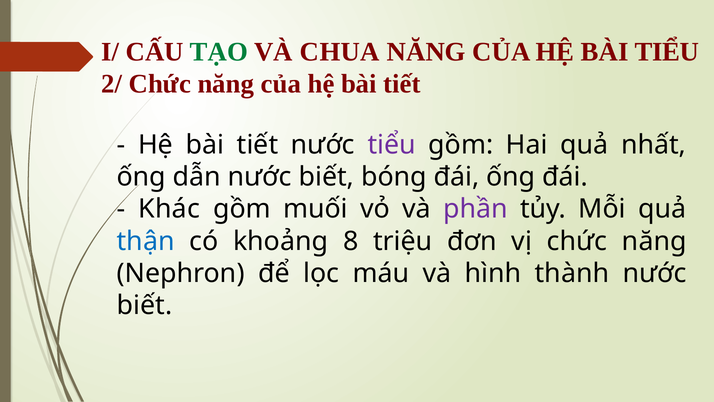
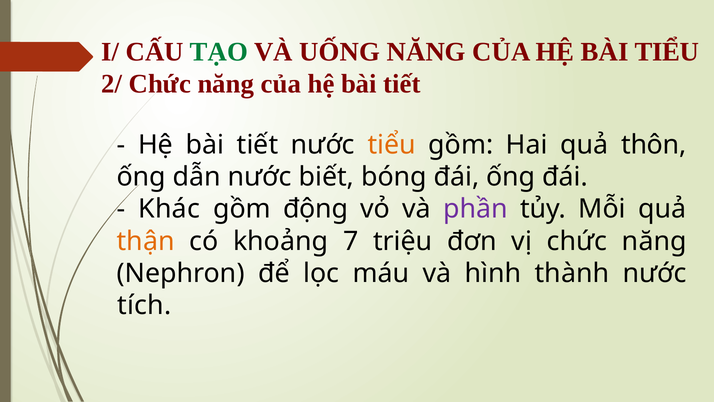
CHUA: CHUA -> UỐNG
tiểu at (392, 145) colour: purple -> orange
nhất: nhất -> thôn
muối: muối -> động
thận colour: blue -> orange
8: 8 -> 7
biết at (144, 305): biết -> tích
